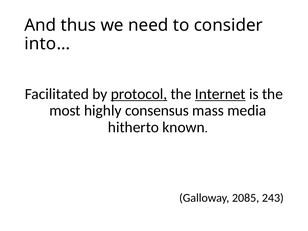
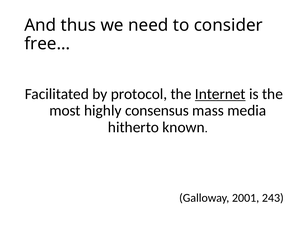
into…: into… -> free…
protocol underline: present -> none
2085: 2085 -> 2001
